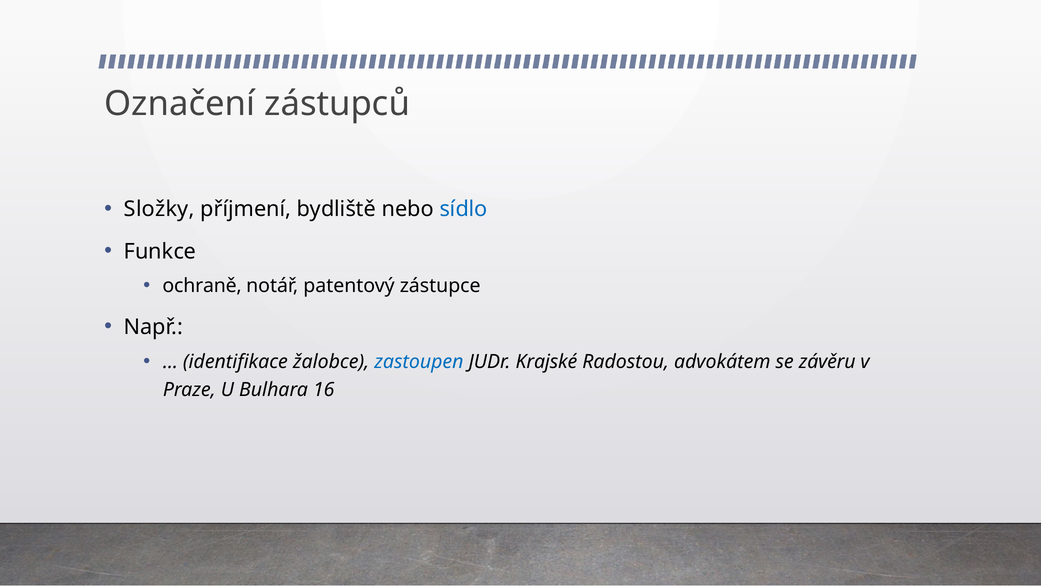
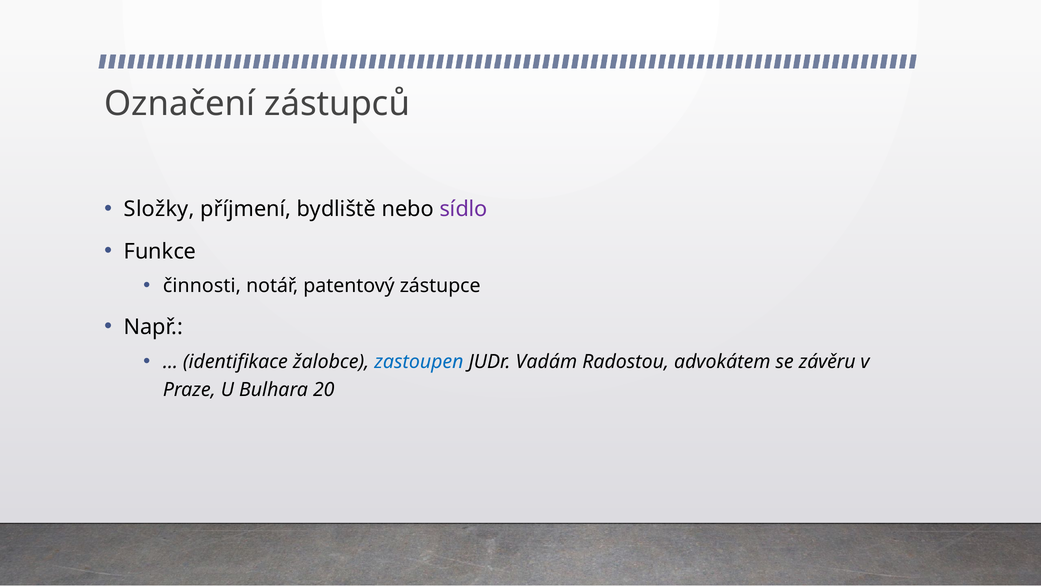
sídlo colour: blue -> purple
ochraně: ochraně -> činnosti
Krajské: Krajské -> Vadám
16: 16 -> 20
